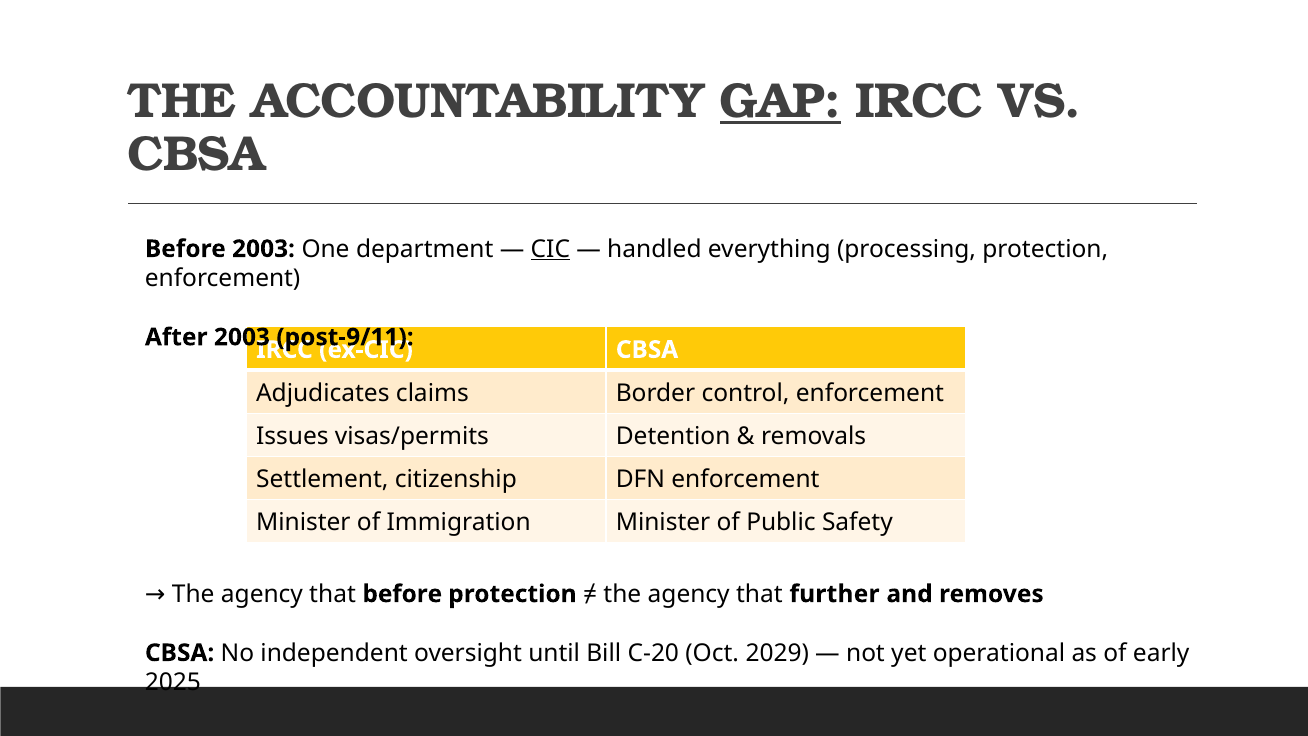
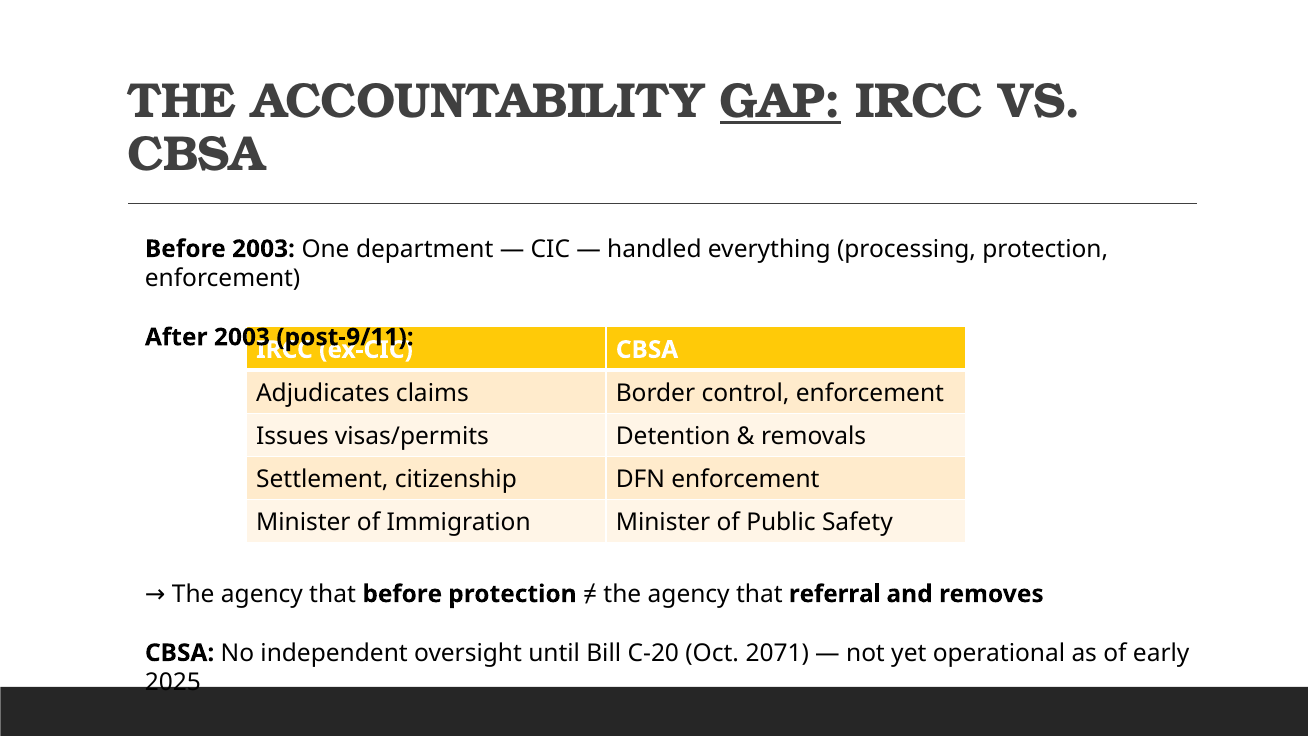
CIC underline: present -> none
further: further -> referral
2029: 2029 -> 2071
